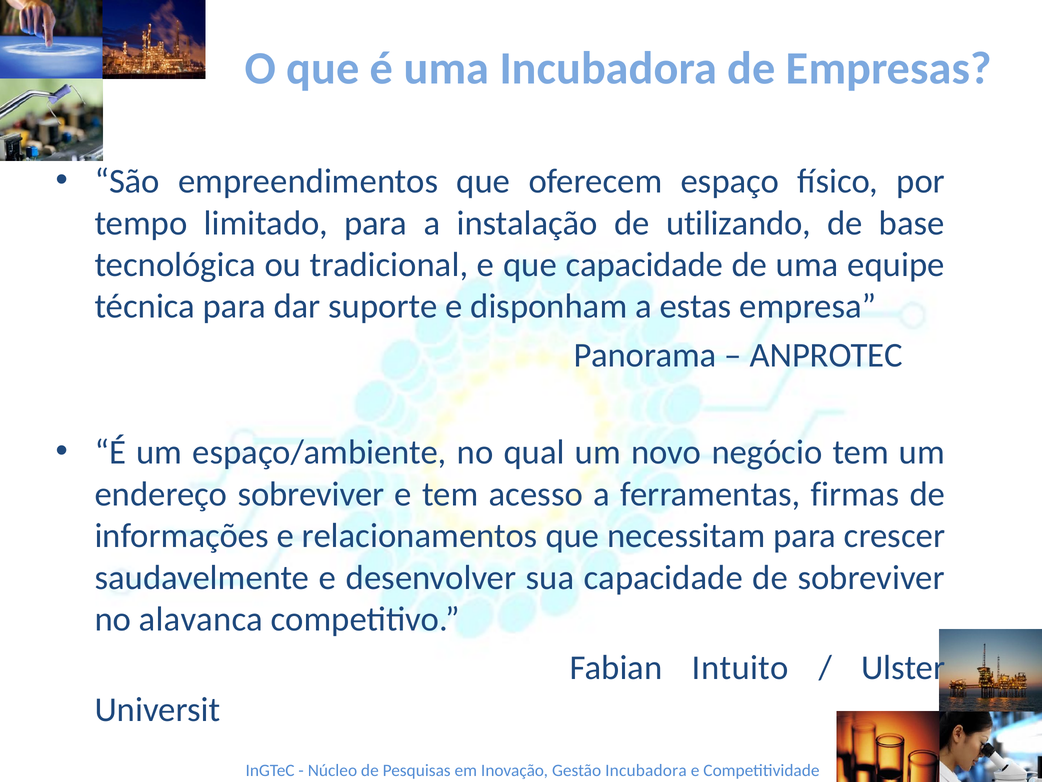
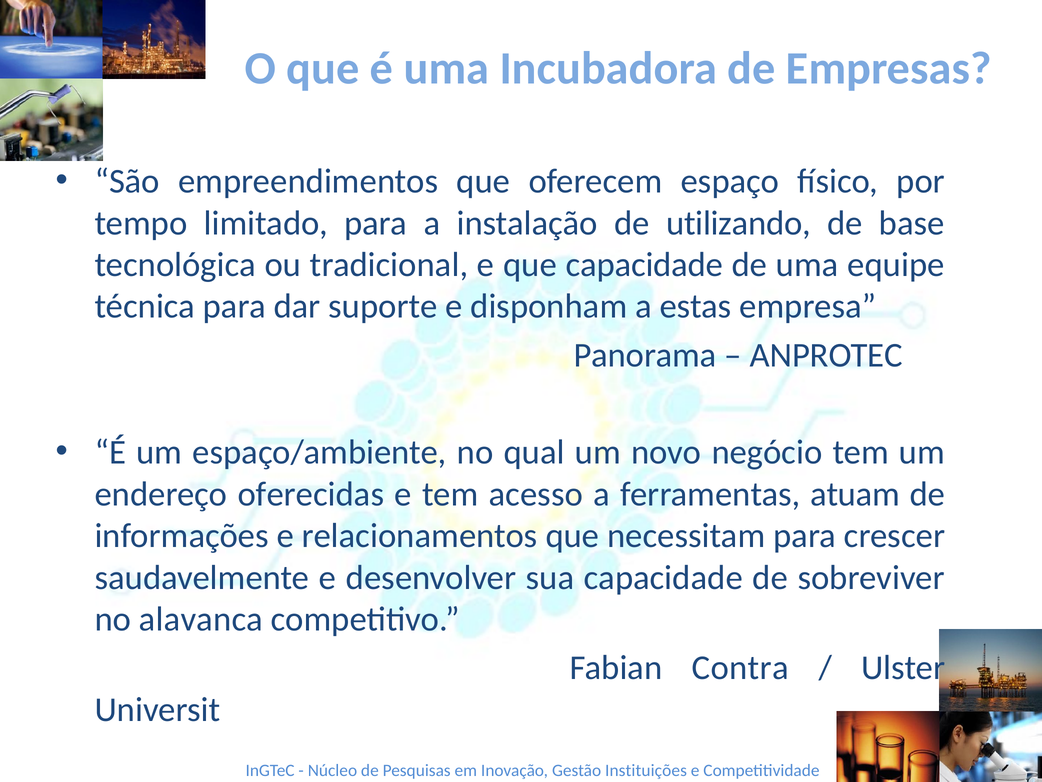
endereço sobreviver: sobreviver -> oferecidas
firmas: firmas -> atuam
Intuito: Intuito -> Contra
Incubadora at (646, 770): Incubadora -> Instituições
